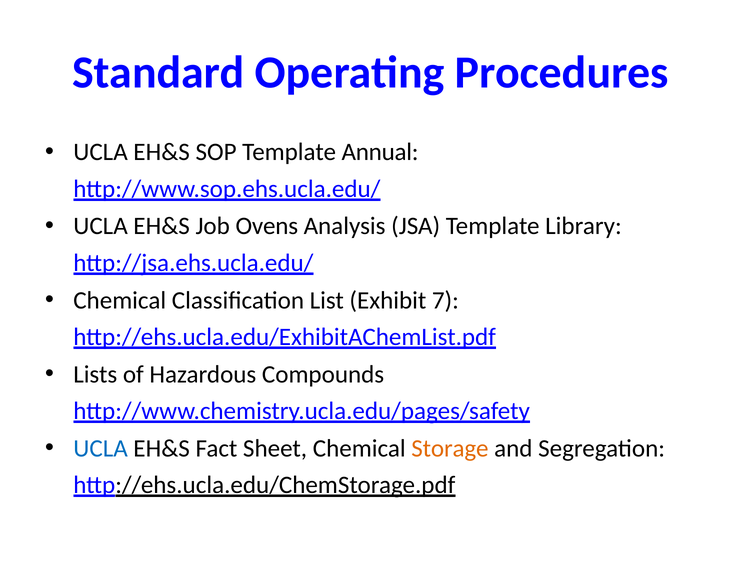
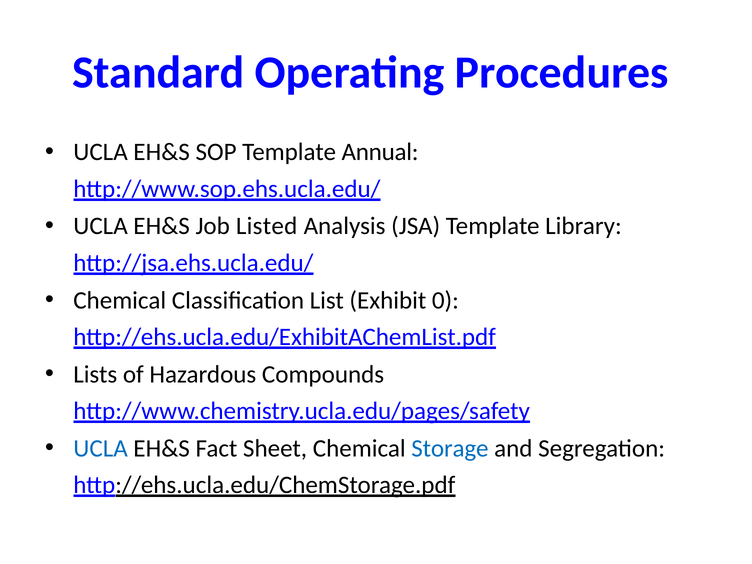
Ovens: Ovens -> Listed
7: 7 -> 0
Storage colour: orange -> blue
